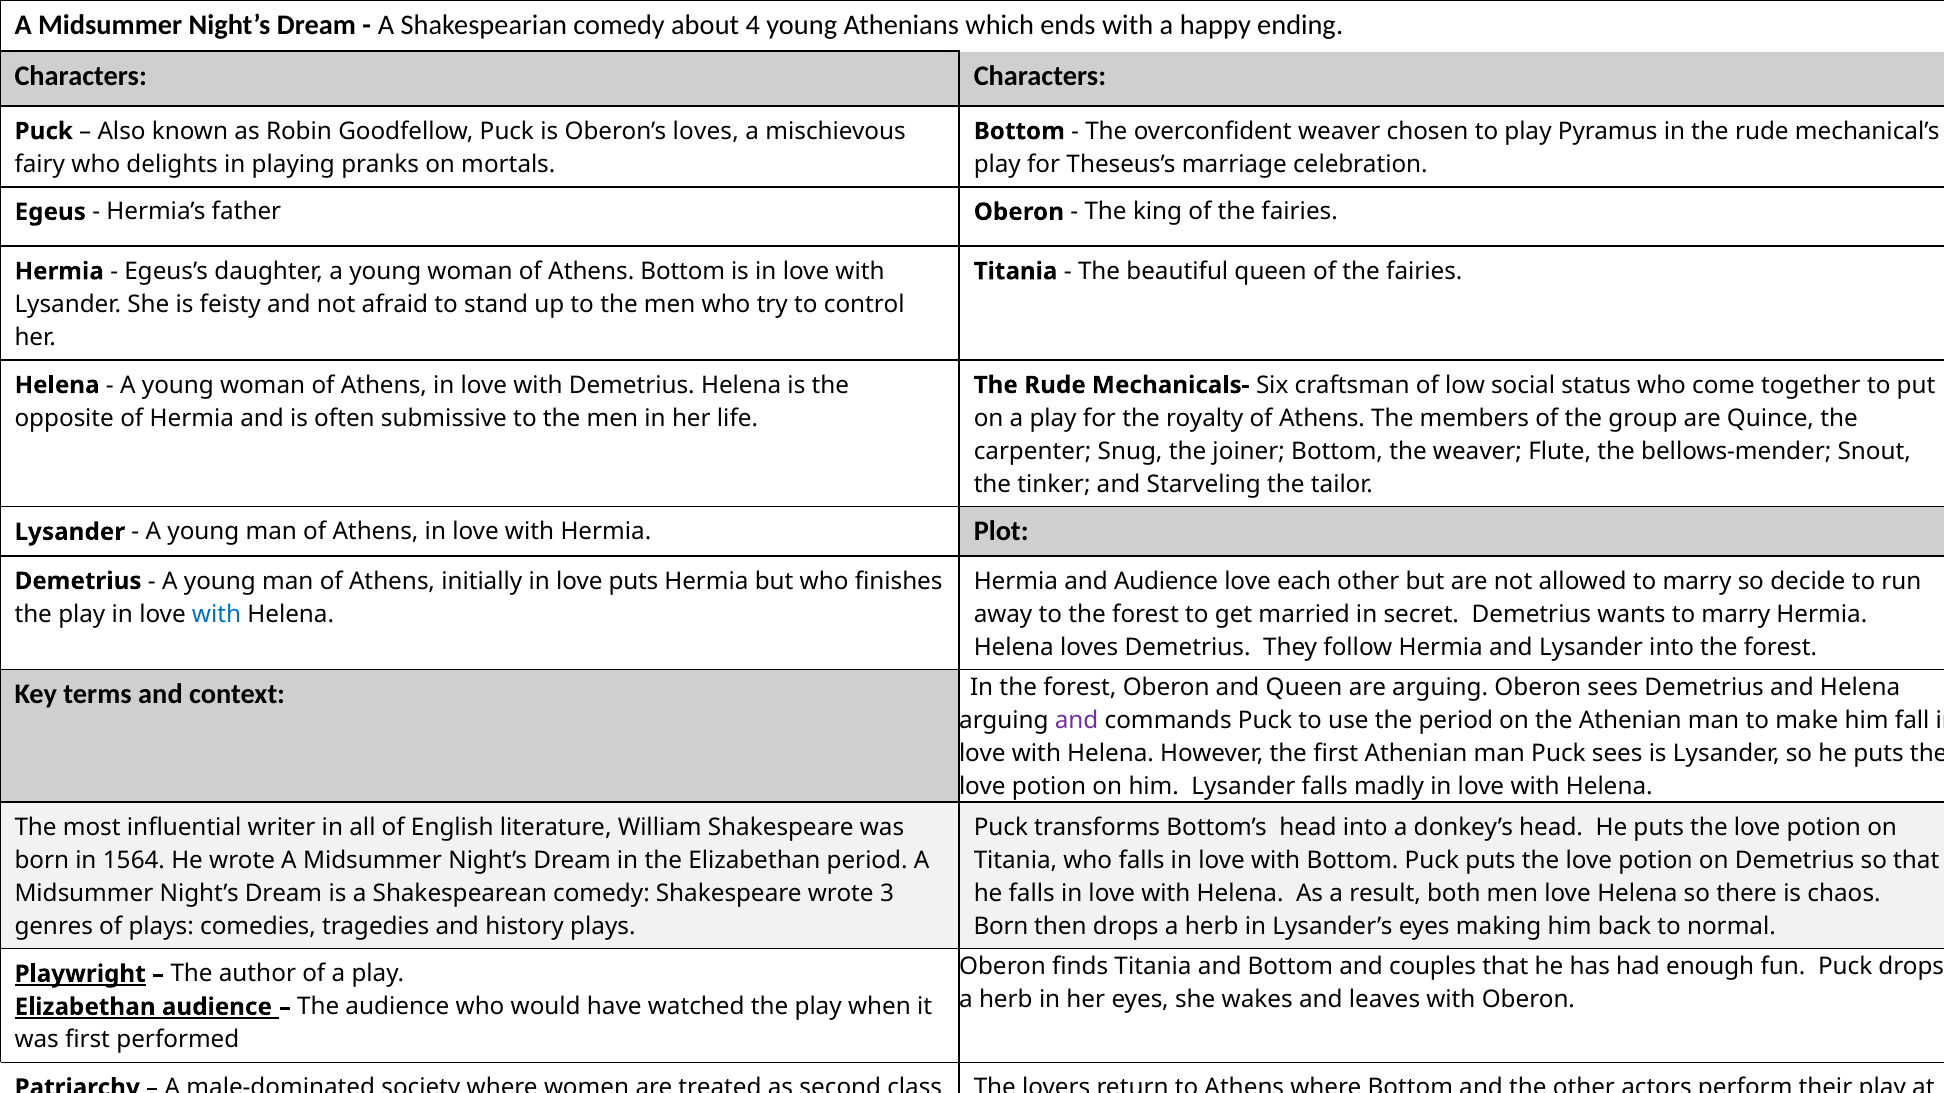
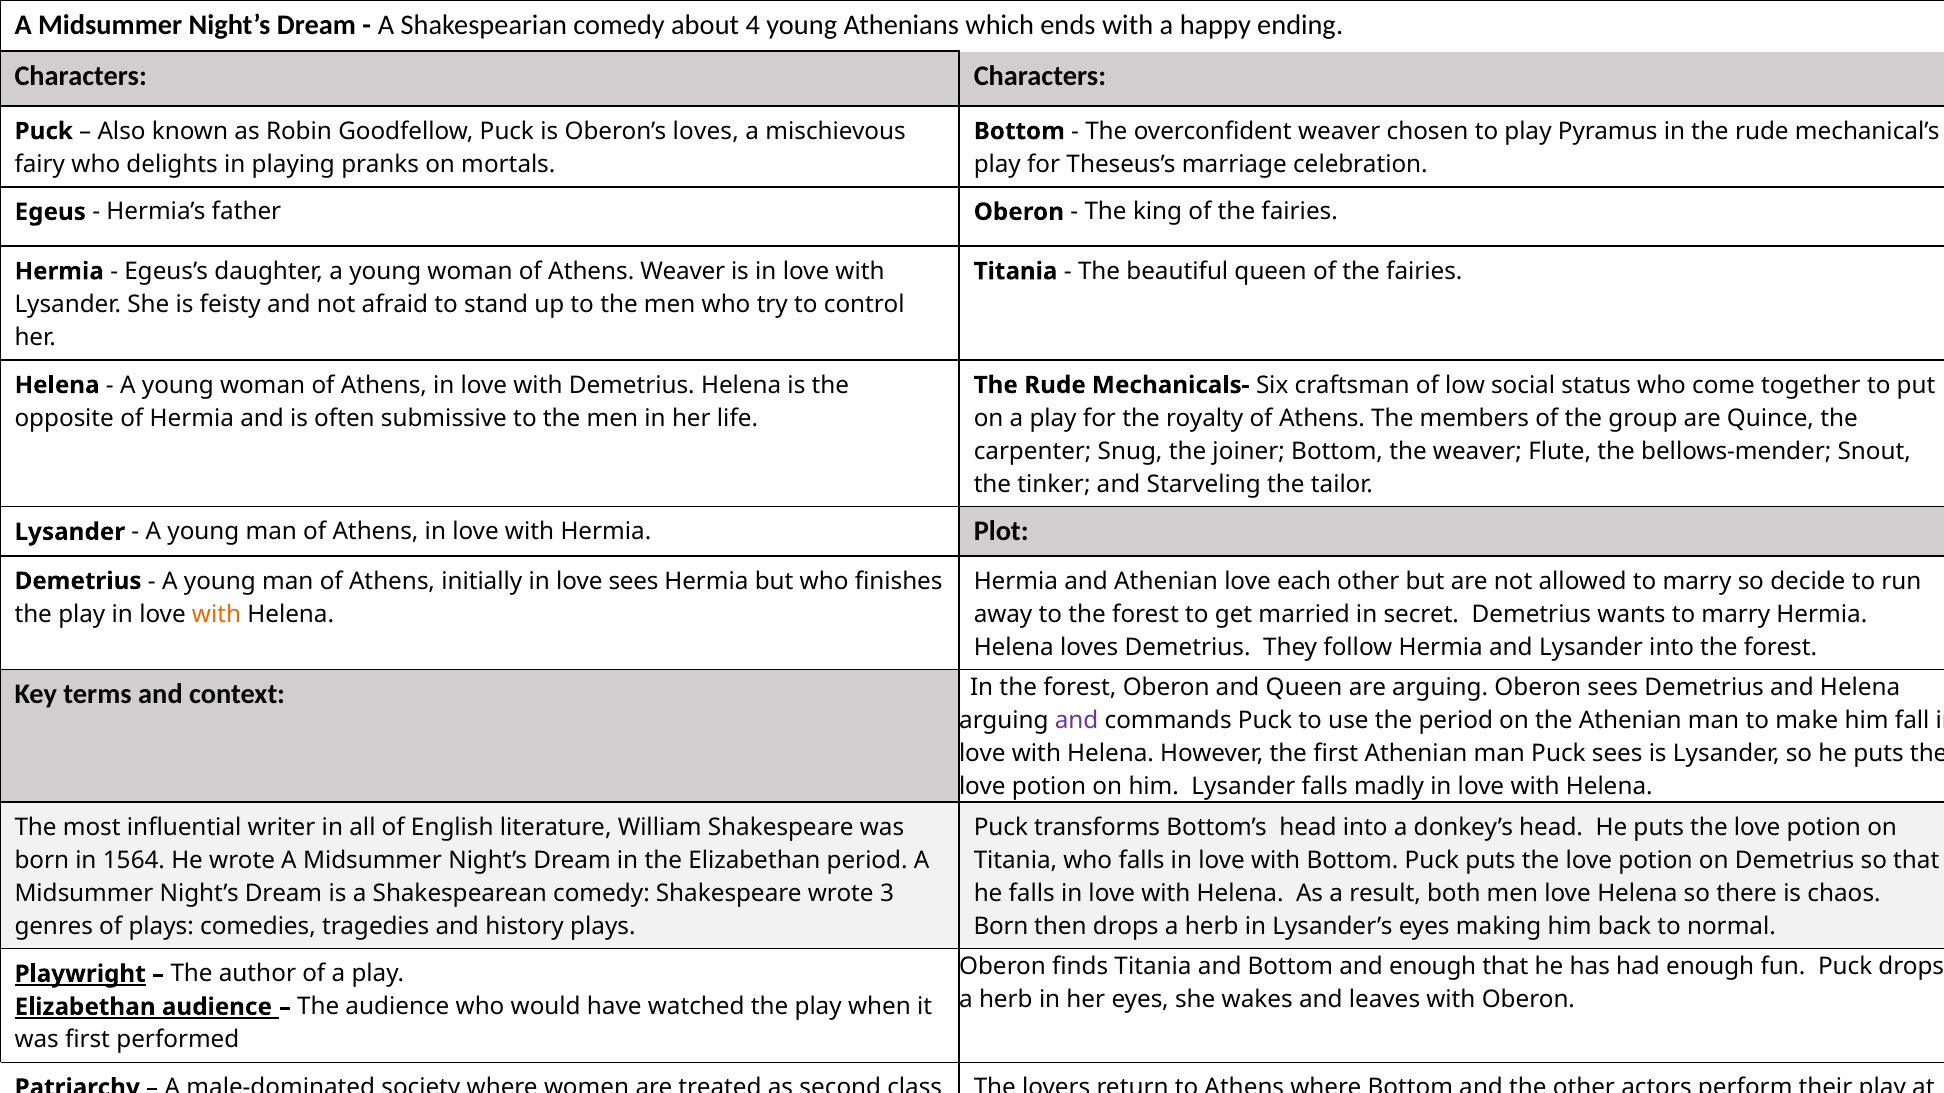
Athens Bottom: Bottom -> Weaver
and Audience: Audience -> Athenian
love puts: puts -> sees
with at (217, 614) colour: blue -> orange
and couples: couples -> enough
